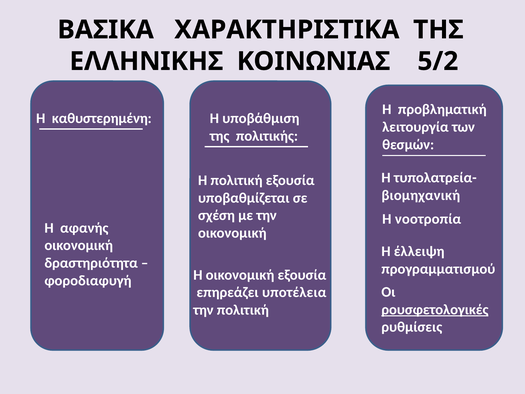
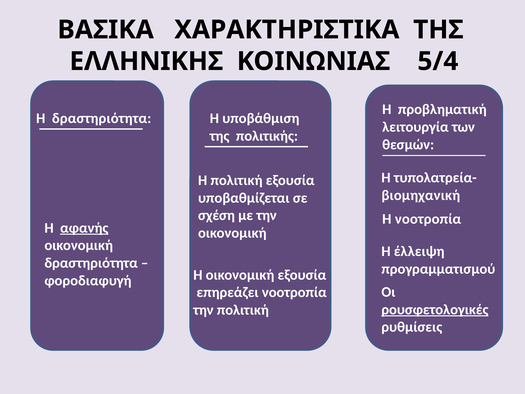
5/2: 5/2 -> 5/4
Η καθυστερημένη: καθυστερημένη -> δραστηριότητα
αφανής underline: none -> present
επηρεάζει υποτέλεια: υποτέλεια -> νοοτροπία
